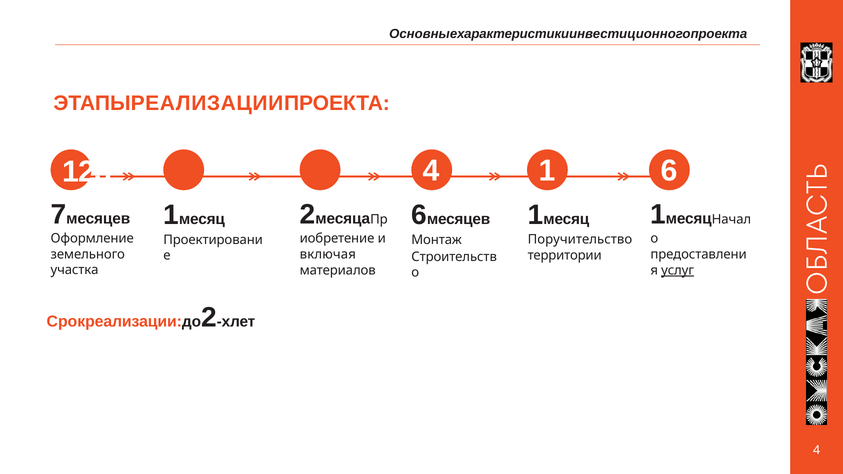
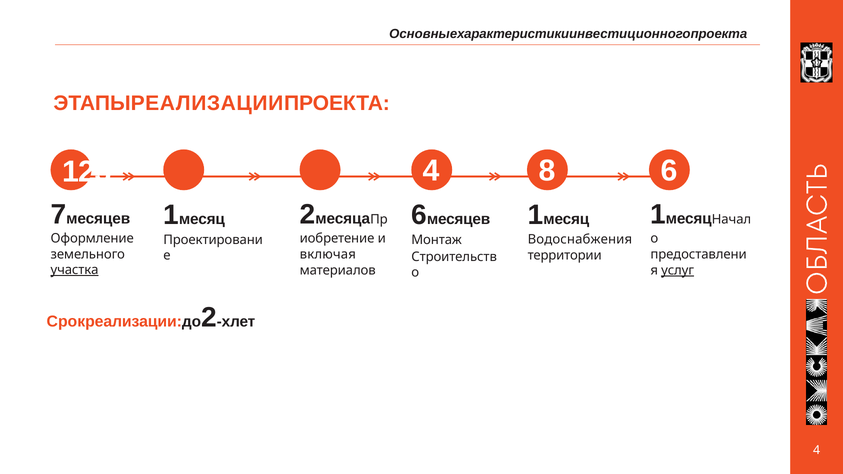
123 1: 1 -> 8
Поручительство: Поручительство -> Водоснабжения
участка underline: none -> present
